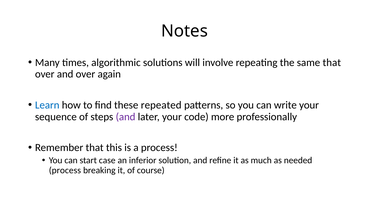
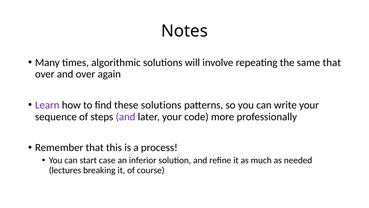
Learn colour: blue -> purple
these repeated: repeated -> solutions
process at (65, 170): process -> lectures
